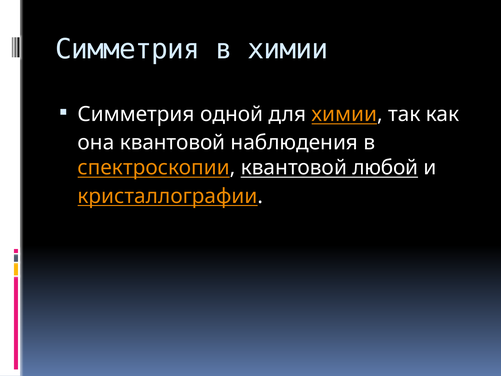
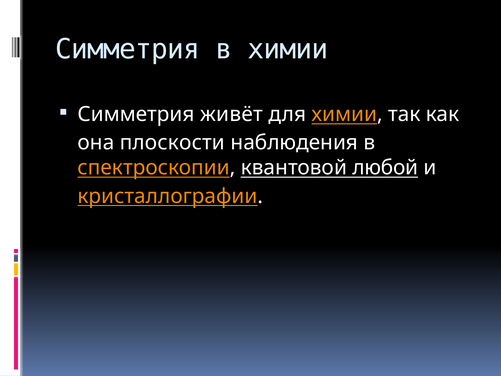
одной: одной -> живёт
она квантовой: квантовой -> плоскости
